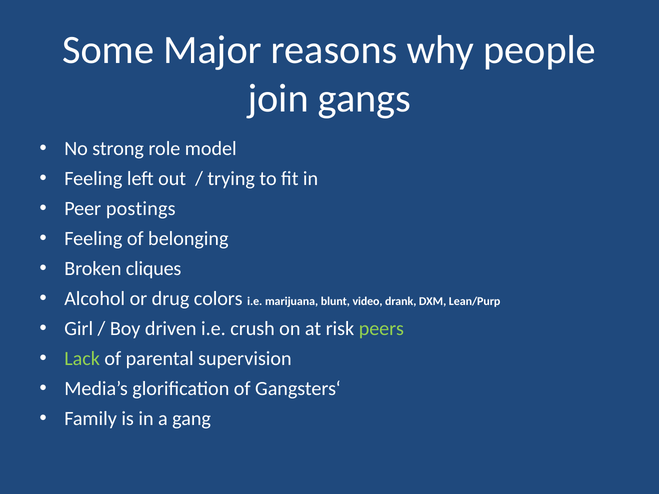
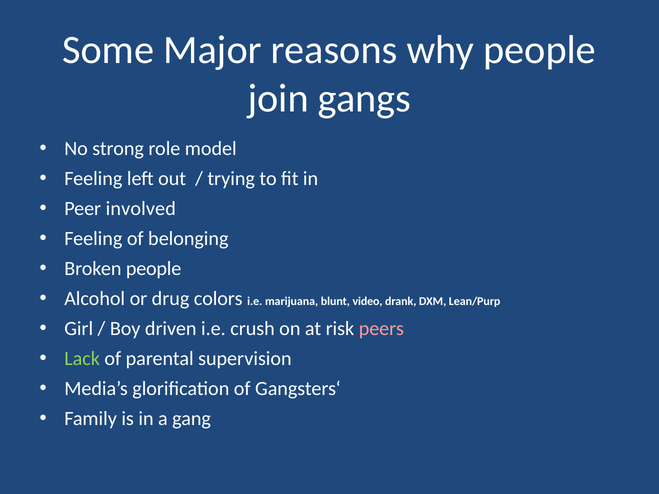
postings: postings -> involved
Broken cliques: cliques -> people
peers colour: light green -> pink
